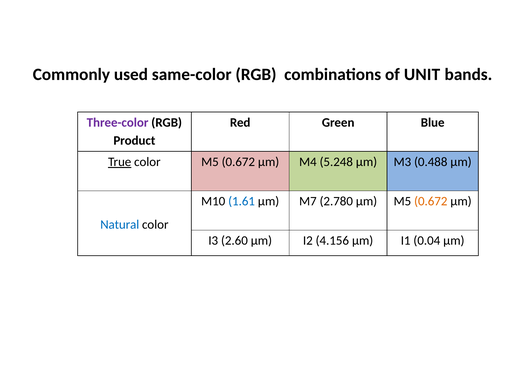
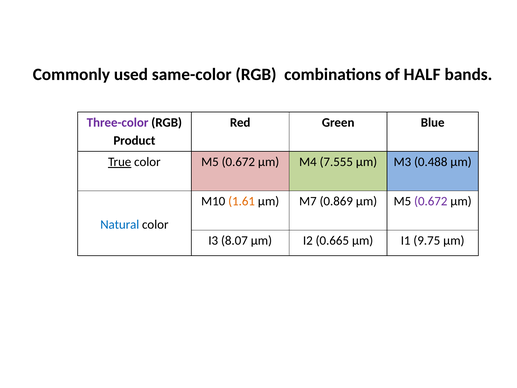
UNIT: UNIT -> HALF
5.248: 5.248 -> 7.555
1.61 colour: blue -> orange
2.780: 2.780 -> 0.869
0.672 at (431, 201) colour: orange -> purple
2.60: 2.60 -> 8.07
4.156: 4.156 -> 0.665
0.04: 0.04 -> 9.75
